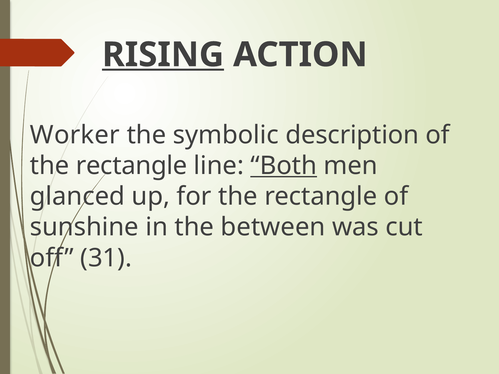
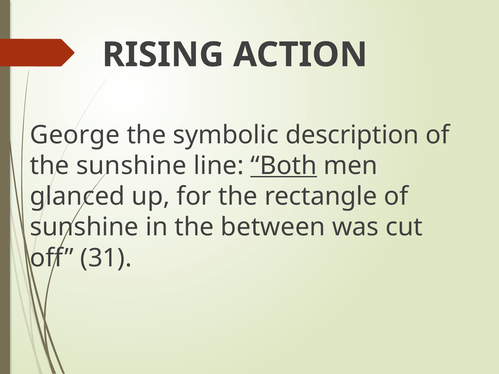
RISING underline: present -> none
Worker: Worker -> George
rectangle at (132, 166): rectangle -> sunshine
